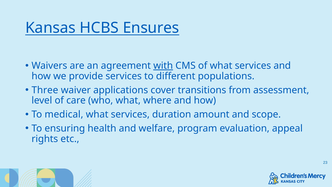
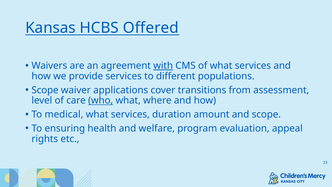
Ensures: Ensures -> Offered
Three at (45, 90): Three -> Scope
who underline: none -> present
